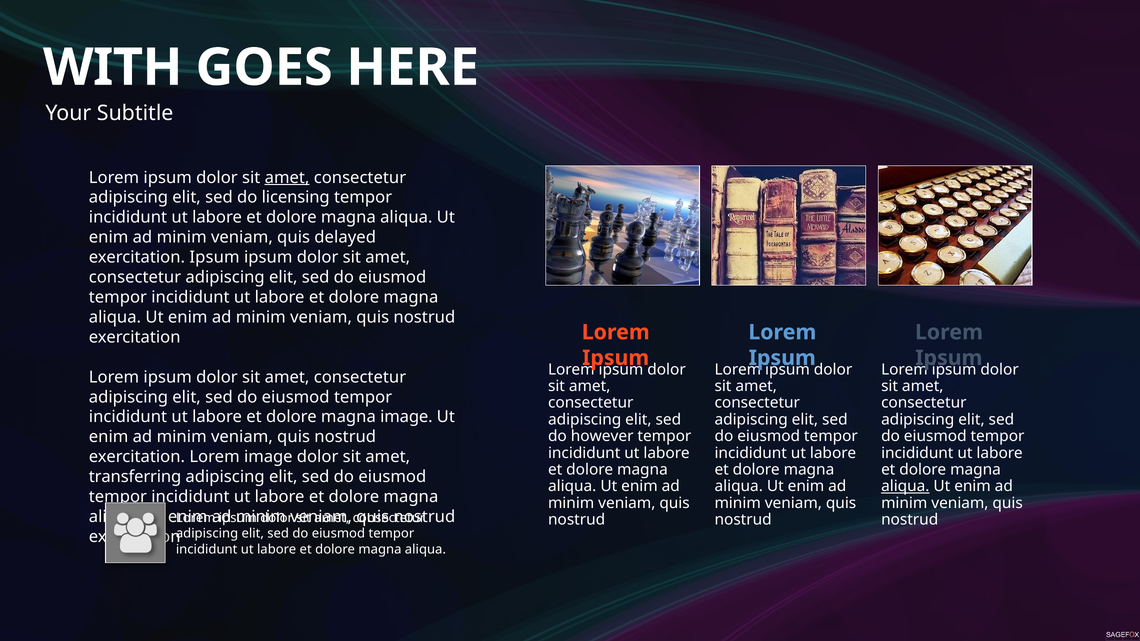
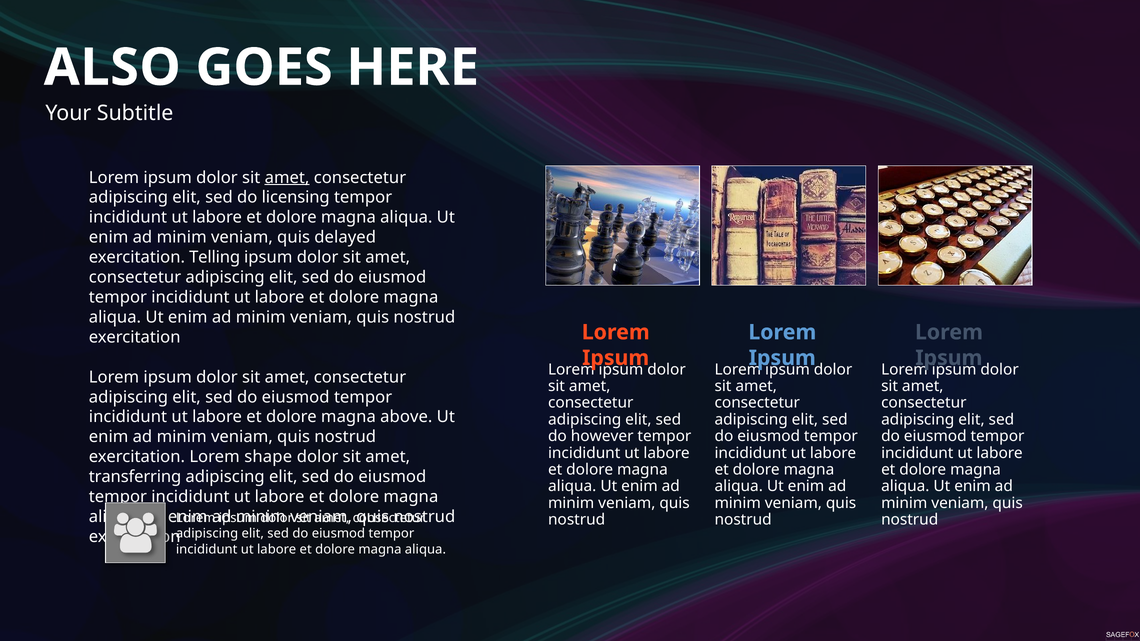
WITH: WITH -> ALSO
exercitation Ipsum: Ipsum -> Telling
magna image: image -> above
Lorem image: image -> shape
aliqua at (905, 487) underline: present -> none
